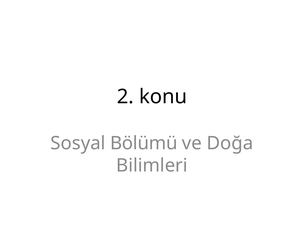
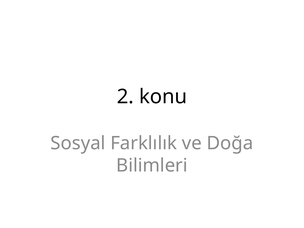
Bölümü: Bölümü -> Farklılık
